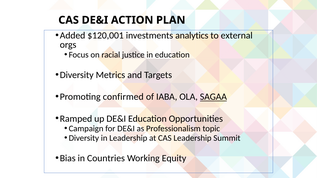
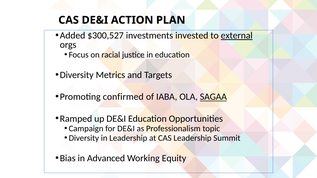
$120,001: $120,001 -> $300,527
analytics: analytics -> invested
external underline: none -> present
Countries: Countries -> Advanced
